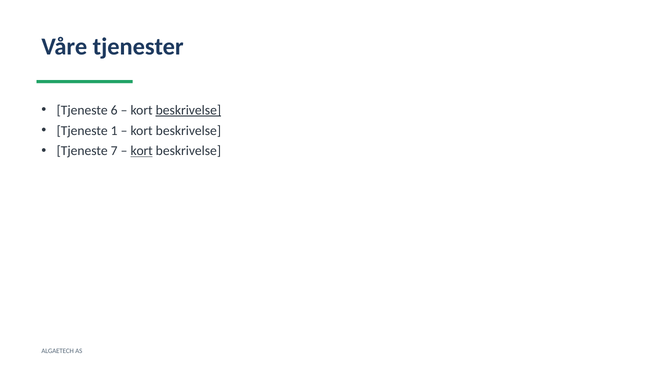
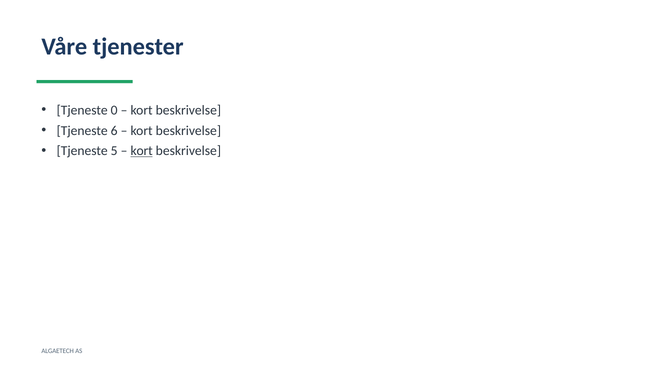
6: 6 -> 0
beskrivelse at (188, 110) underline: present -> none
1: 1 -> 6
7: 7 -> 5
